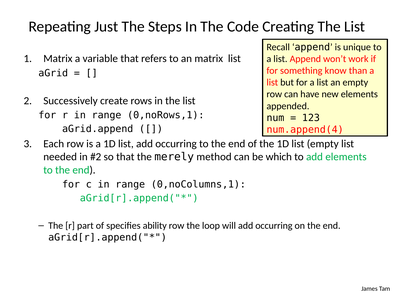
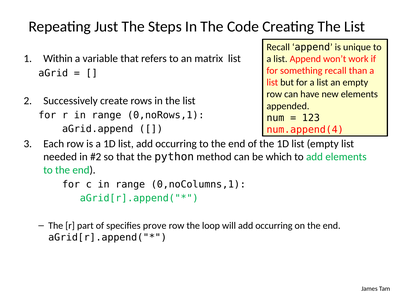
Matrix at (58, 59): Matrix -> Within
something know: know -> recall
merely: merely -> python
ability: ability -> prove
